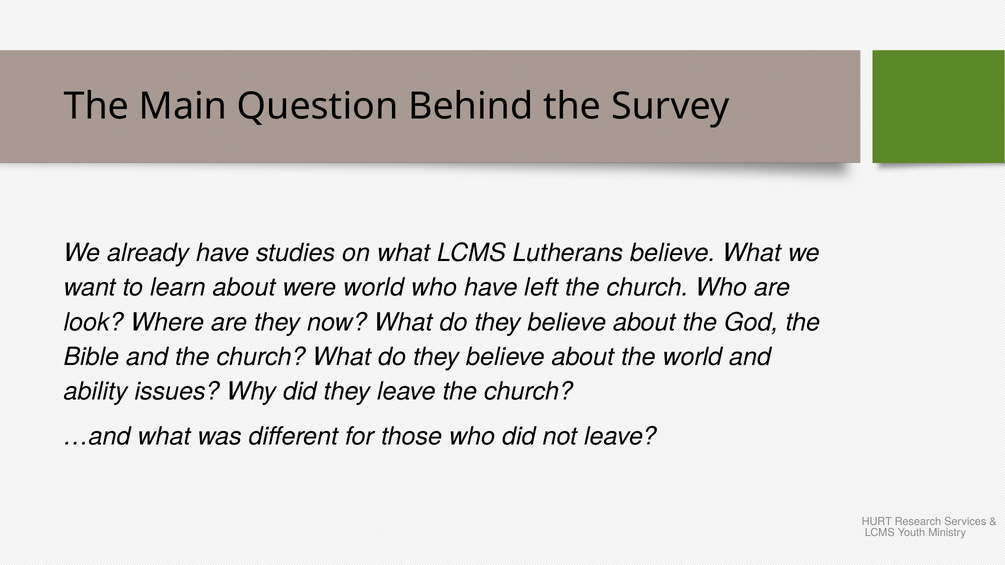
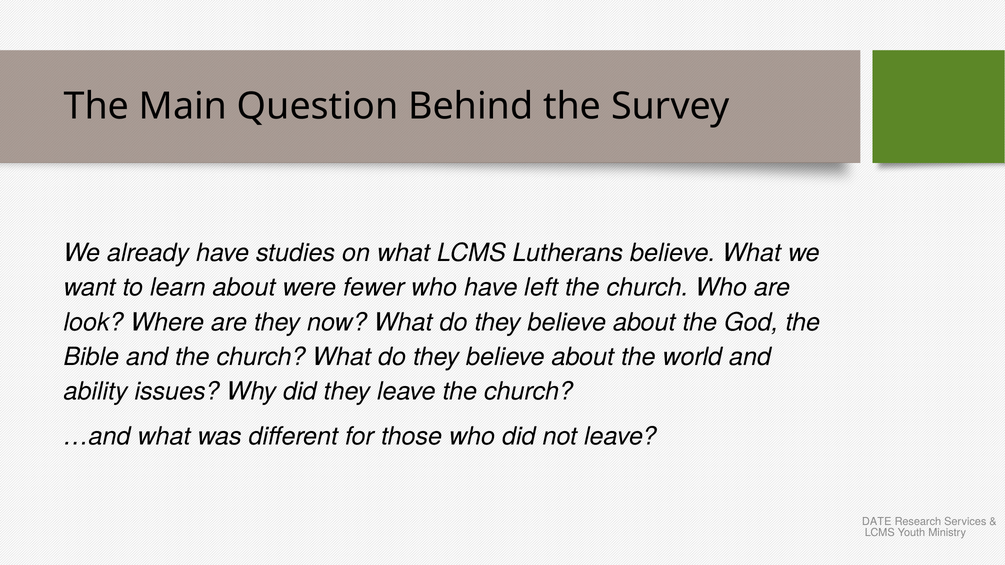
were world: world -> fewer
HURT: HURT -> DATE
